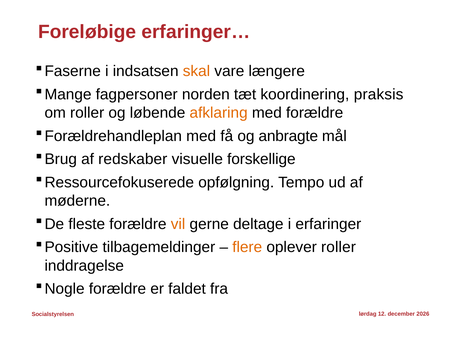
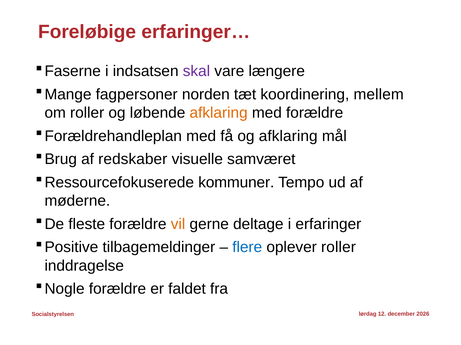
skal colour: orange -> purple
praksis: praksis -> mellem
og anbragte: anbragte -> afklaring
forskellige: forskellige -> samværet
opfølgning: opfølgning -> kommuner
flere colour: orange -> blue
